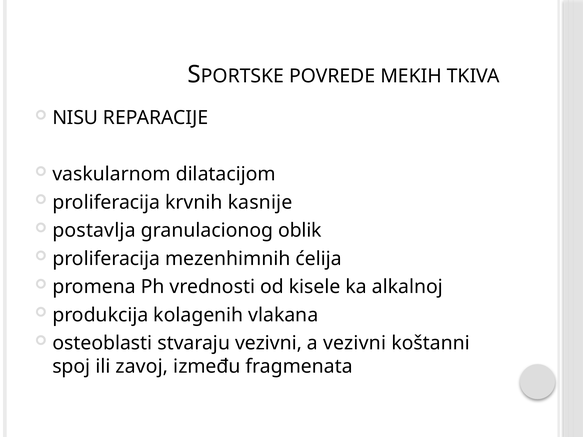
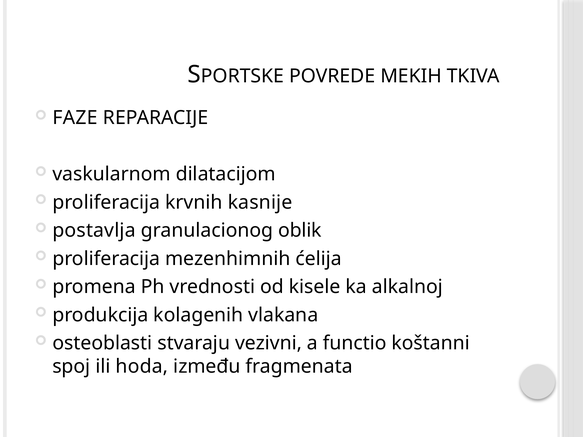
NISU: NISU -> FAZE
a vezivni: vezivni -> functio
zavoj: zavoj -> hoda
